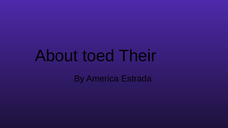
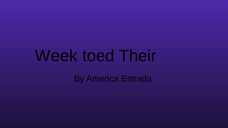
About: About -> Week
